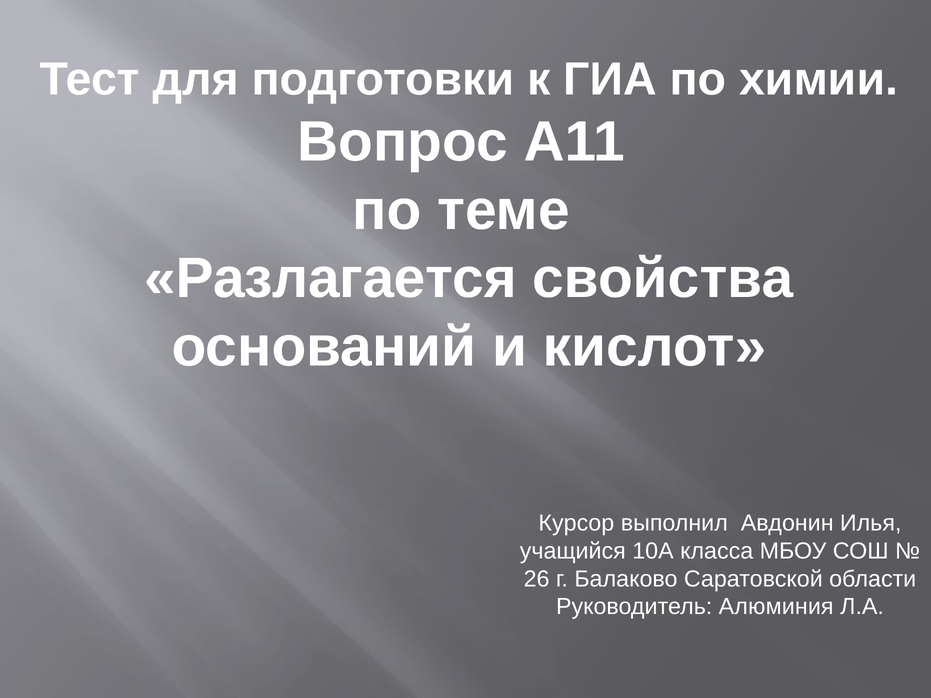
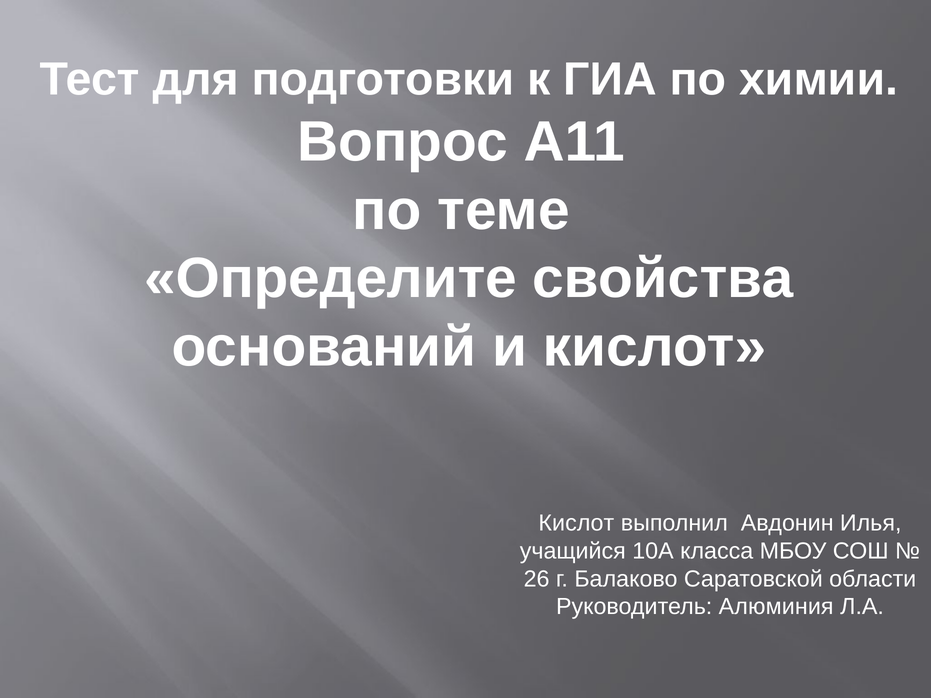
Разлагается: Разлагается -> Определите
Курсор at (576, 523): Курсор -> Кислот
